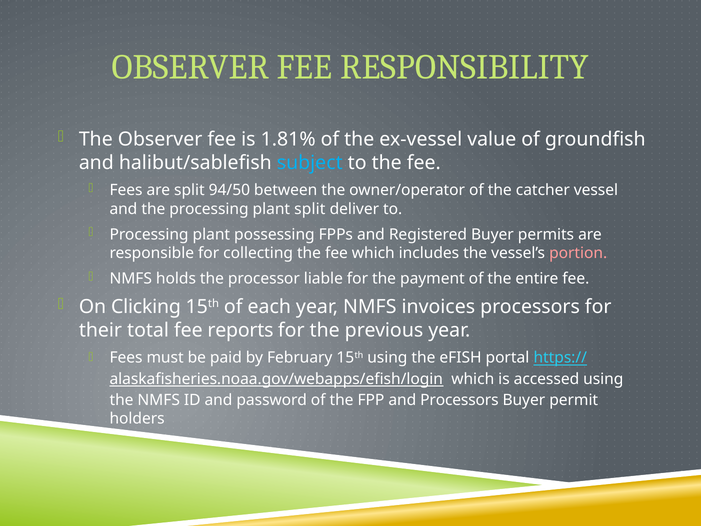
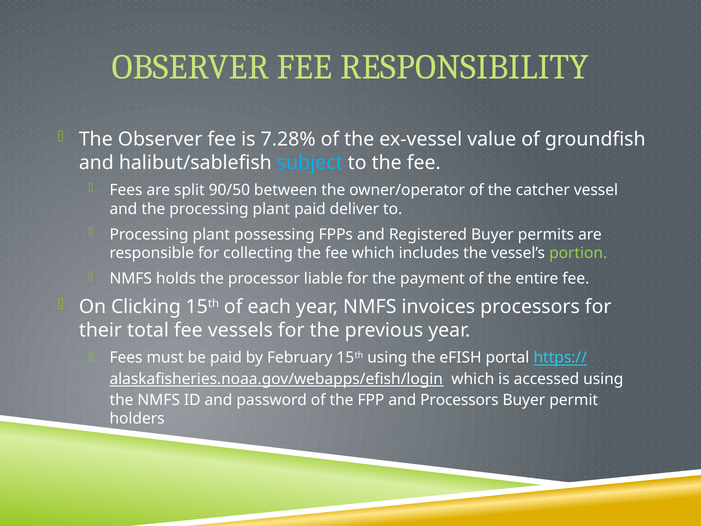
1.81%: 1.81% -> 7.28%
94/50: 94/50 -> 90/50
plant split: split -> paid
portion colour: pink -> light green
reports: reports -> vessels
